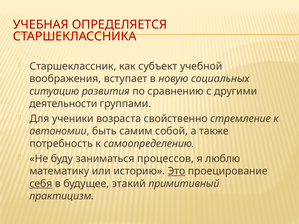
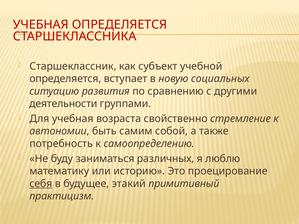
воображения at (65, 79): воображения -> определяется
Для ученики: ученики -> учебная
процессов: процессов -> различных
Это underline: present -> none
